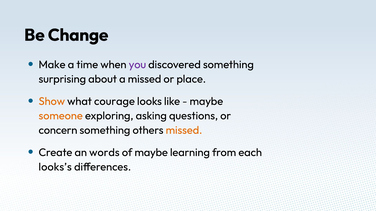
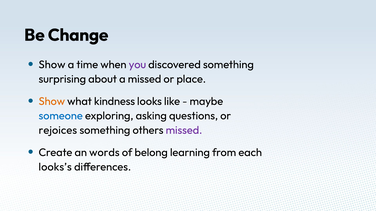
Make at (52, 65): Make -> Show
courage: courage -> kindness
someone colour: orange -> blue
concern: concern -> rejoices
missed at (184, 130) colour: orange -> purple
of maybe: maybe -> belong
